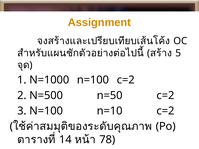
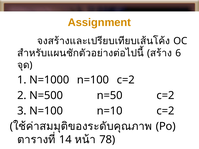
5: 5 -> 6
